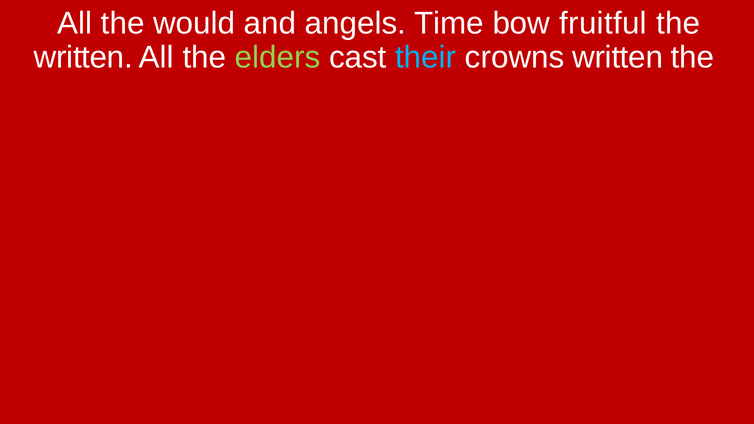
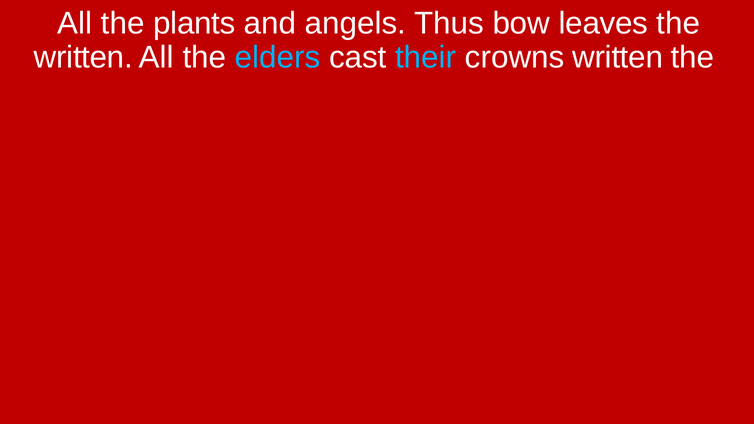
would: would -> plants
Time: Time -> Thus
fruitful: fruitful -> leaves
elders colour: light green -> light blue
